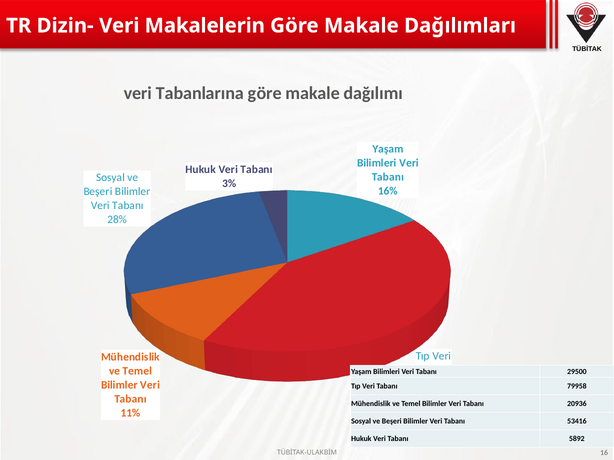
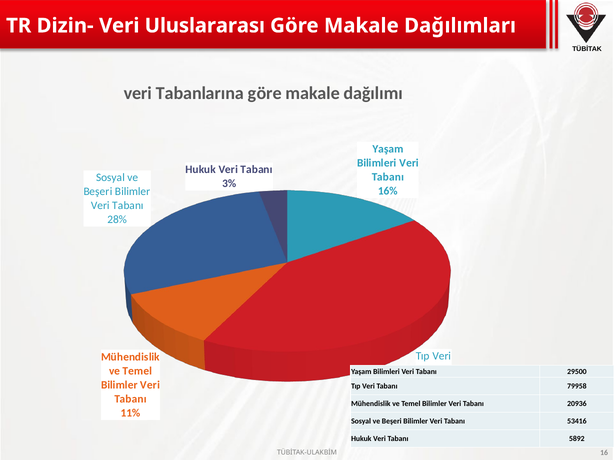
Makalelerin: Makalelerin -> Uluslararası
